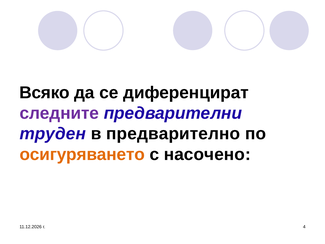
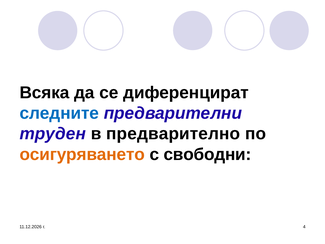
Всяко: Всяко -> Всяка
следните colour: purple -> blue
насочено: насочено -> свободни
